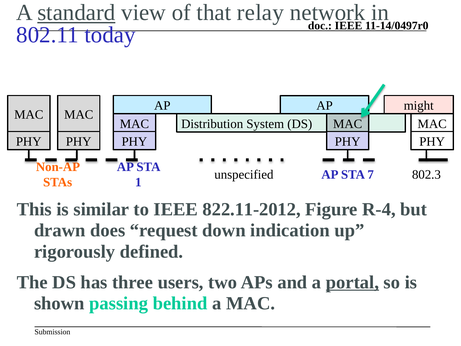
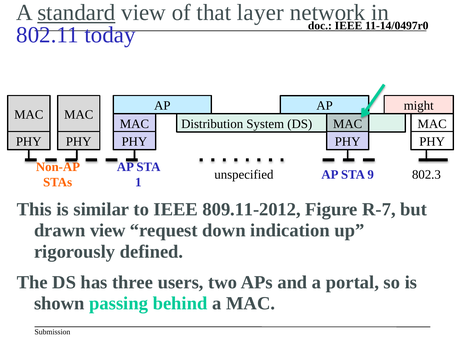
relay: relay -> layer
7: 7 -> 9
822.11-2012: 822.11-2012 -> 809.11-2012
R-4: R-4 -> R-7
drawn does: does -> view
portal underline: present -> none
